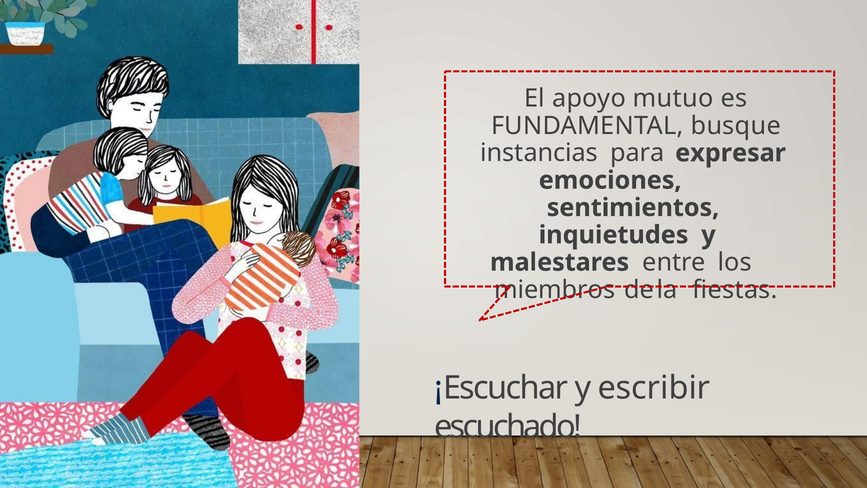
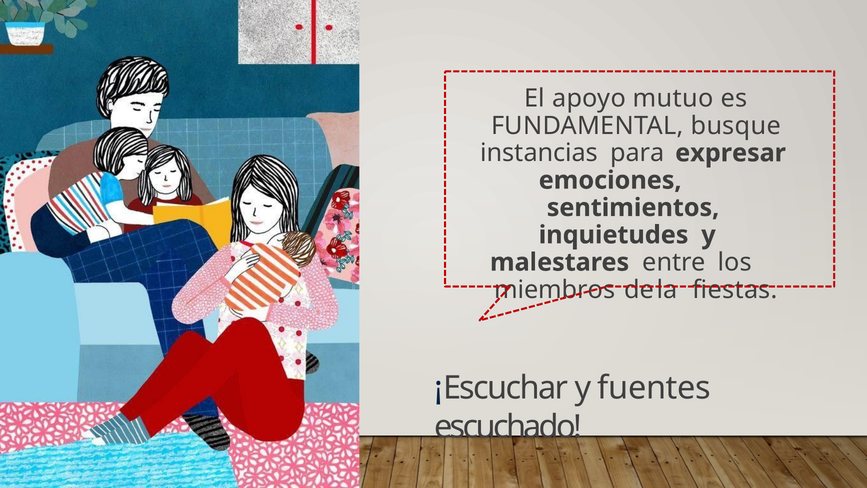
escribir: escribir -> fuentes
